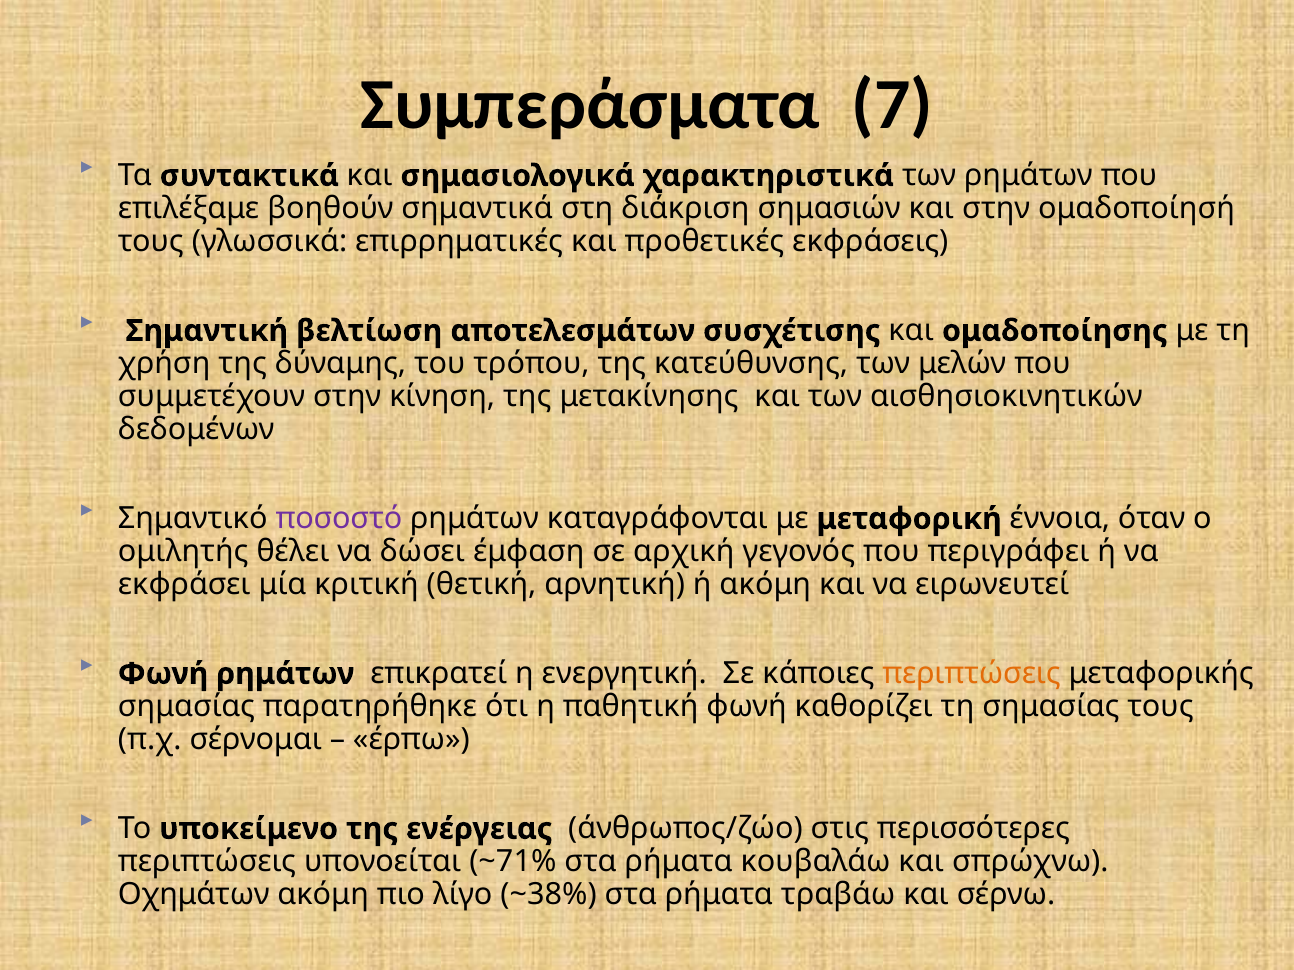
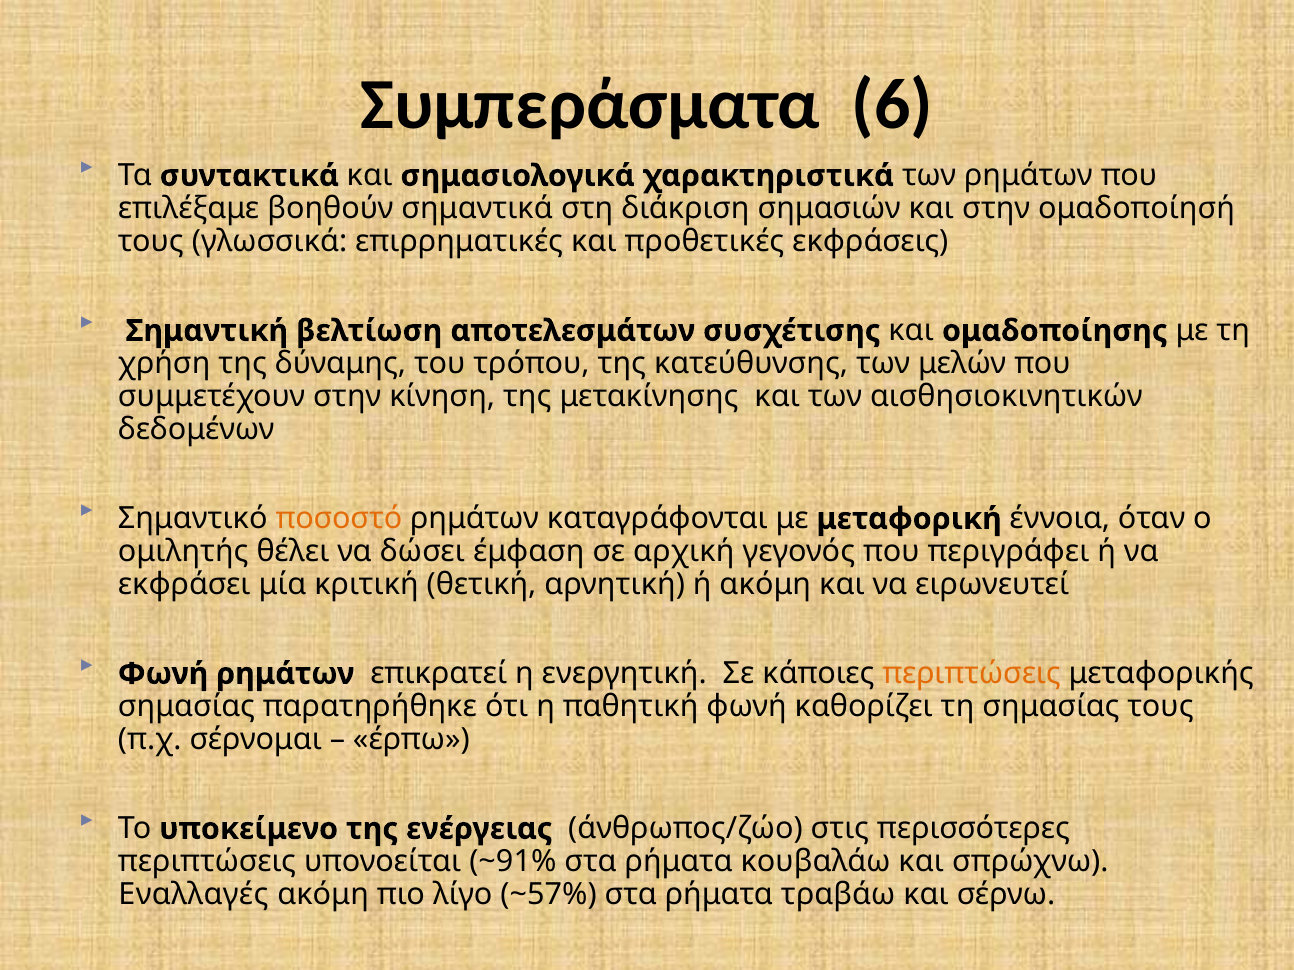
7: 7 -> 6
ποσοστό colour: purple -> orange
~71%: ~71% -> ~91%
Οχημάτων: Οχημάτων -> Εναλλαγές
~38%: ~38% -> ~57%
